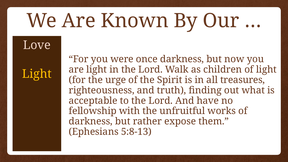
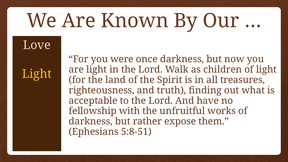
urge: urge -> land
5:8-13: 5:8-13 -> 5:8-51
